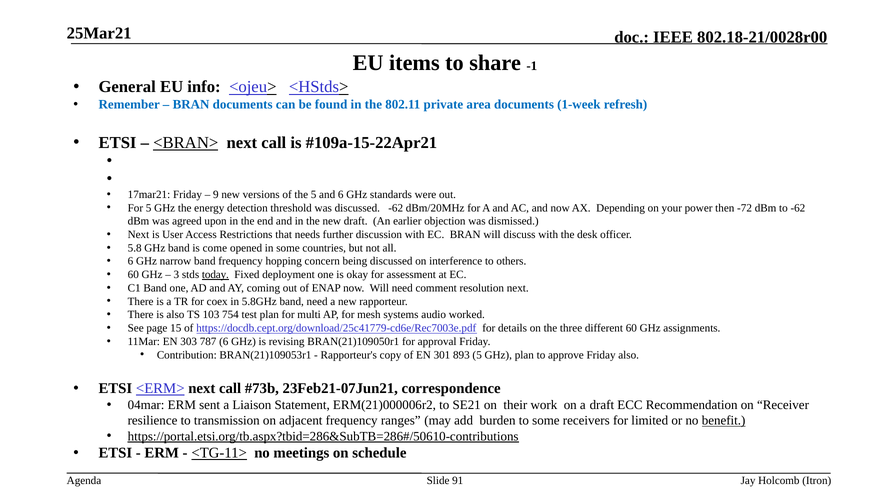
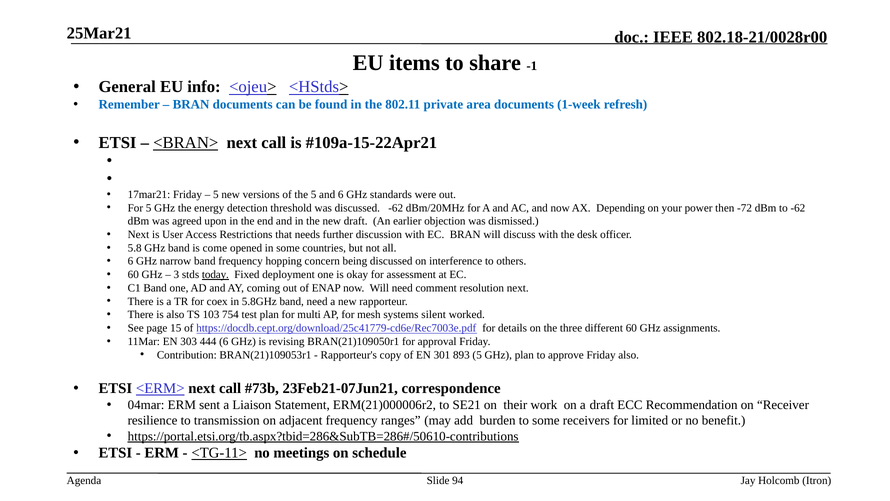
9 at (216, 194): 9 -> 5
audio: audio -> silent
787: 787 -> 444
benefit underline: present -> none
91: 91 -> 94
